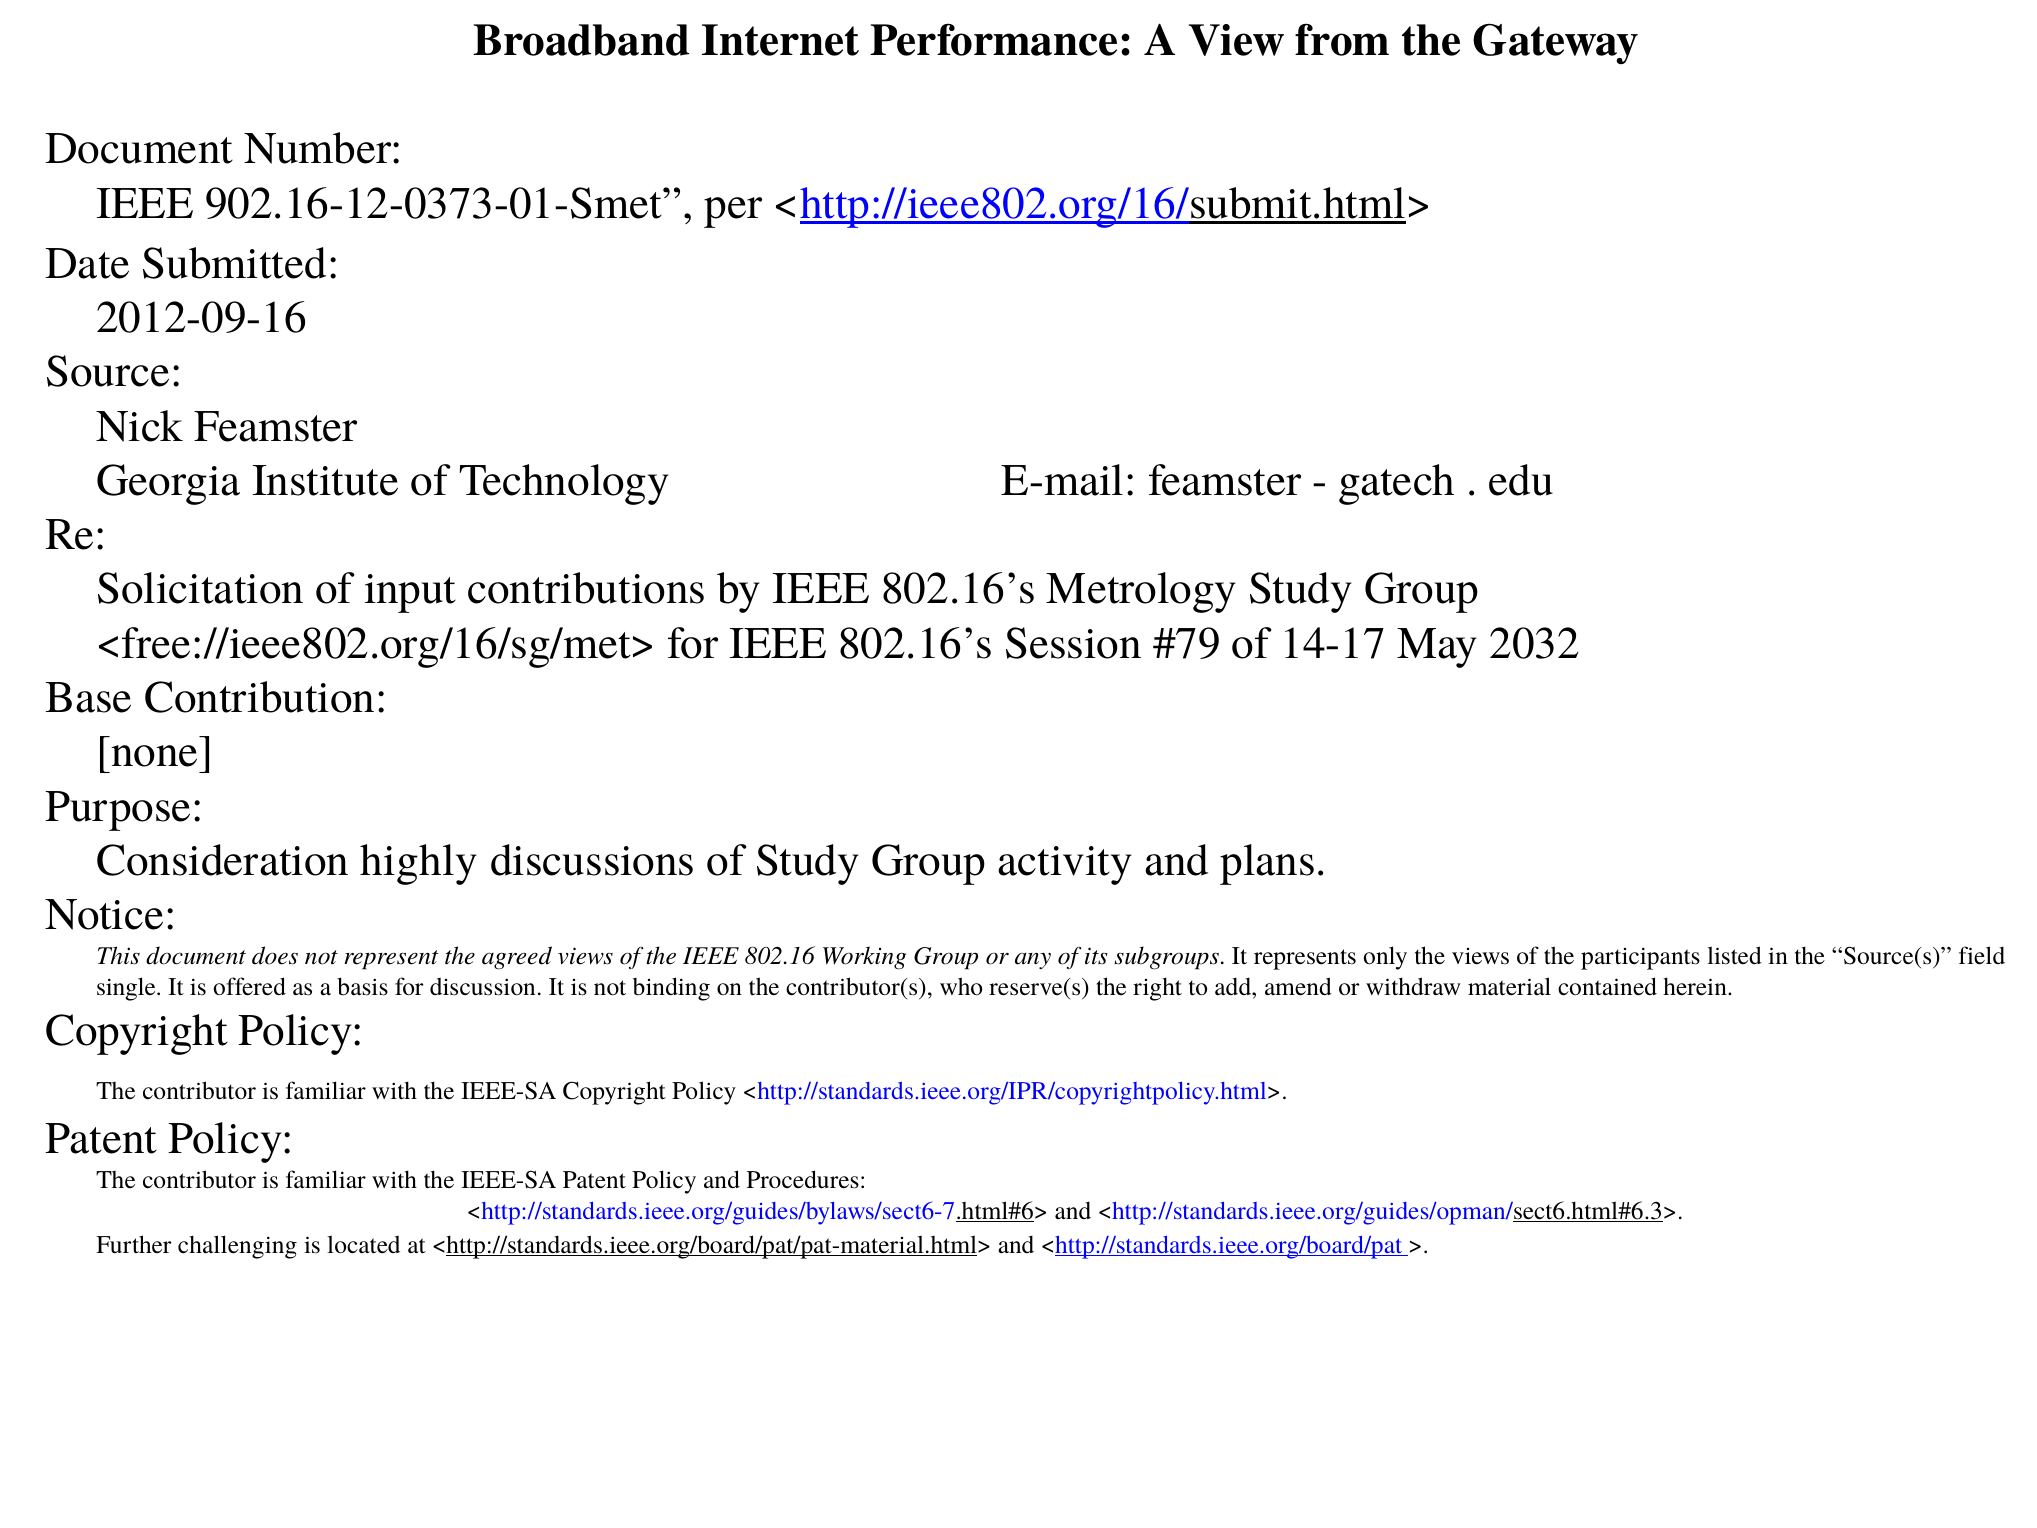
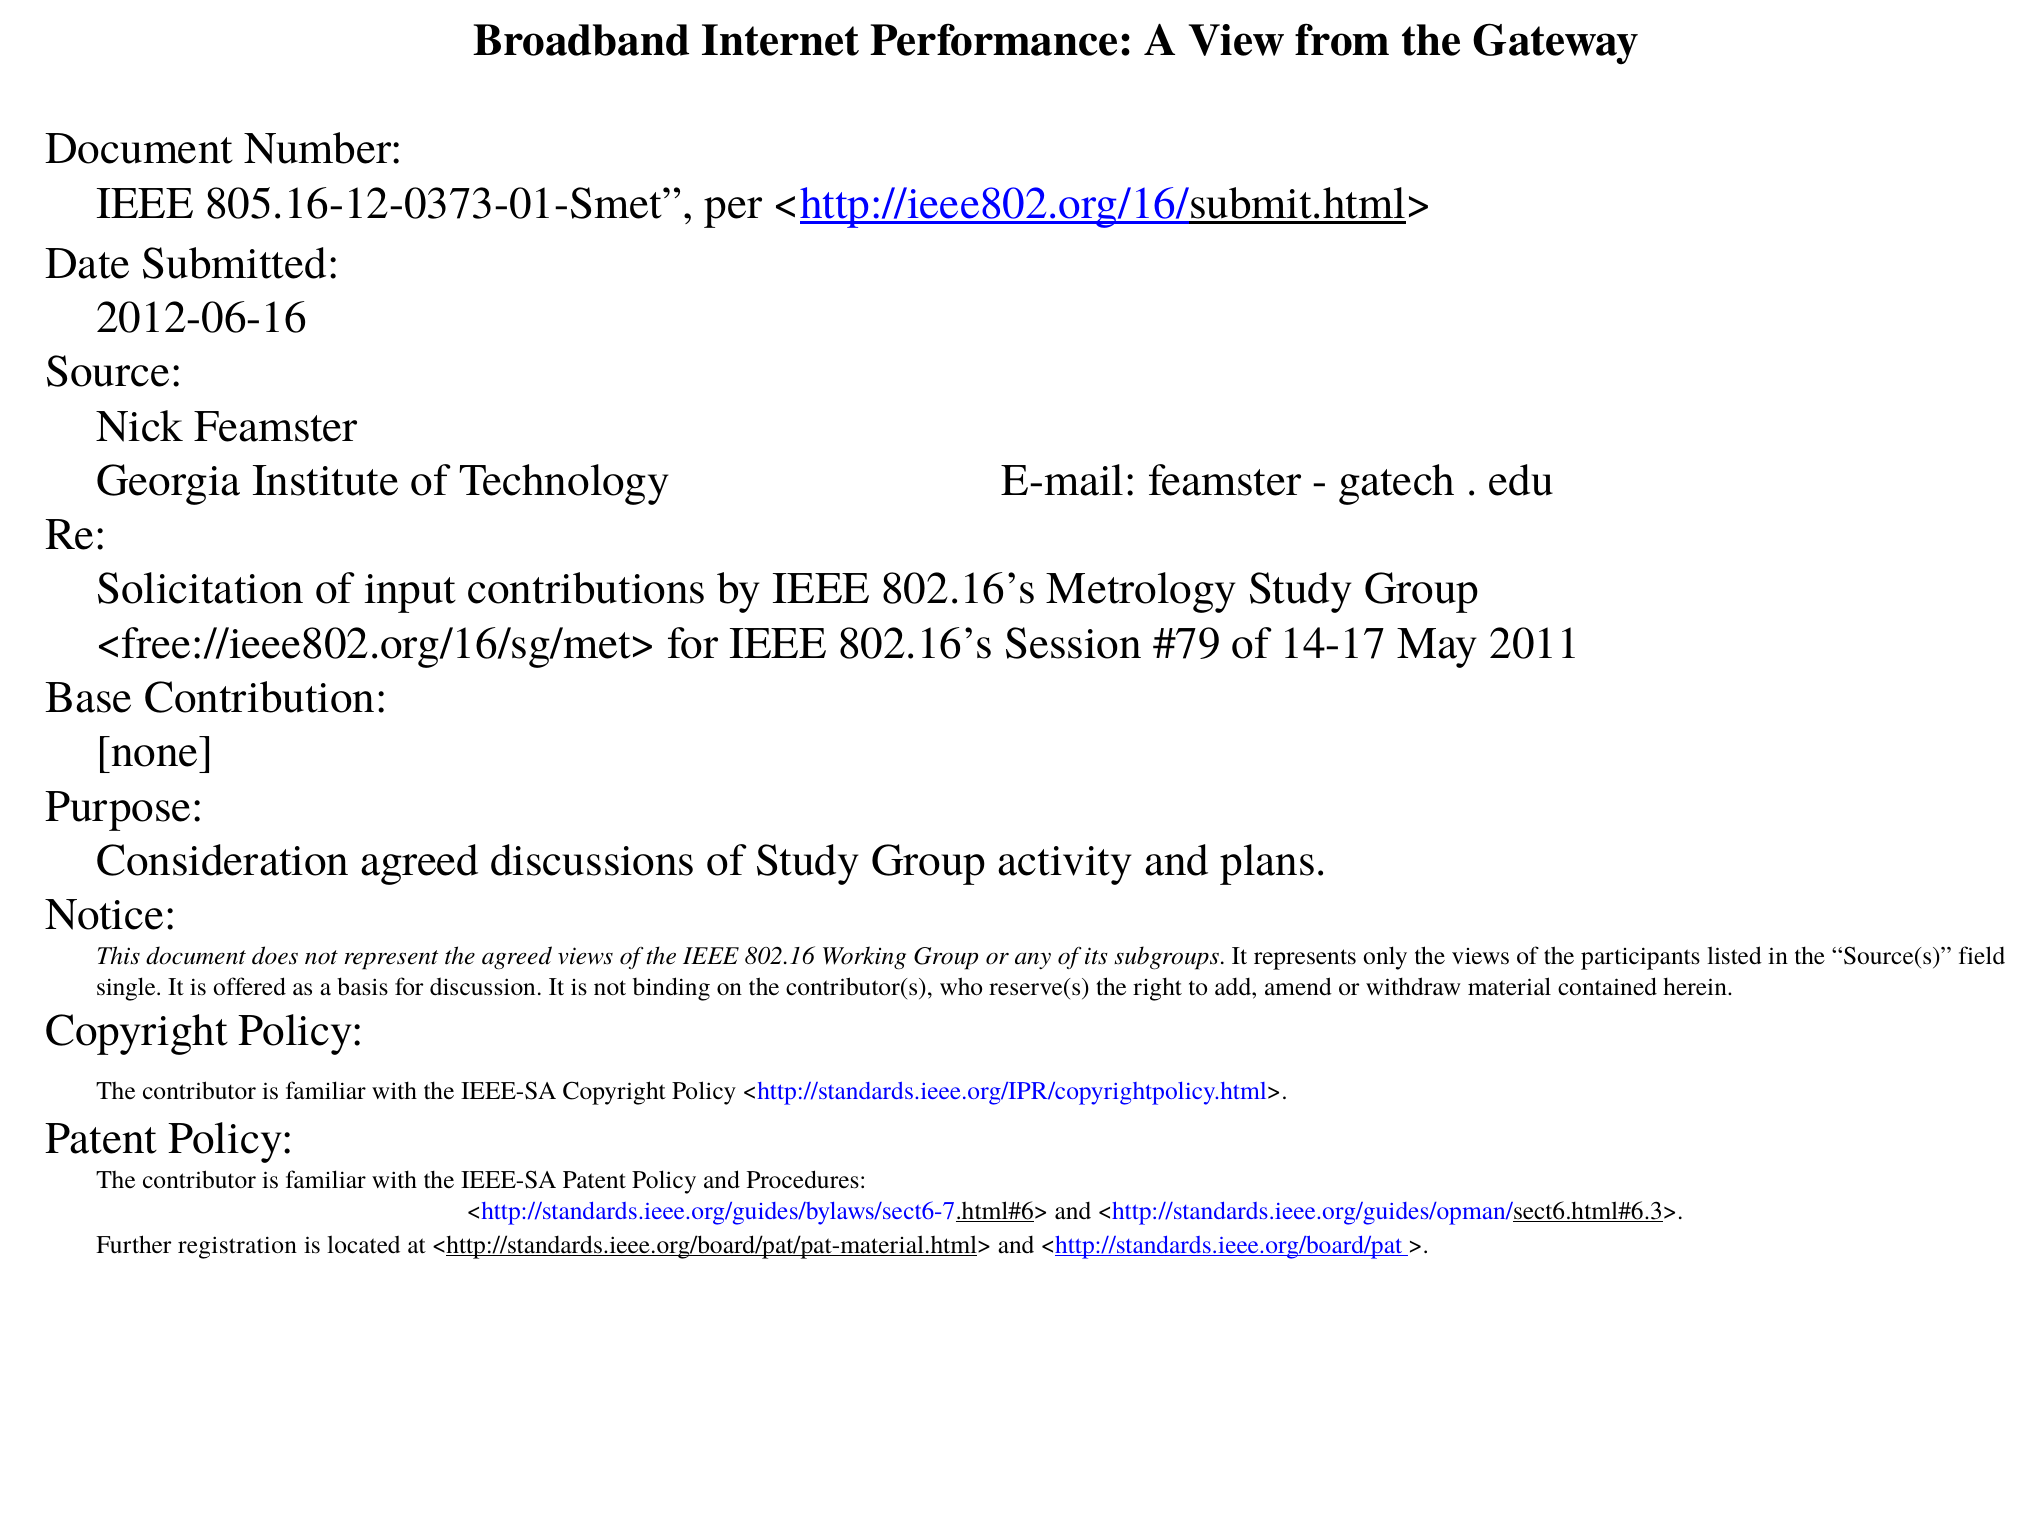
902.16-12-0373-01-Smet: 902.16-12-0373-01-Smet -> 805.16-12-0373-01-Smet
2012-09-16: 2012-09-16 -> 2012-06-16
2032: 2032 -> 2011
Consideration highly: highly -> agreed
challenging: challenging -> registration
